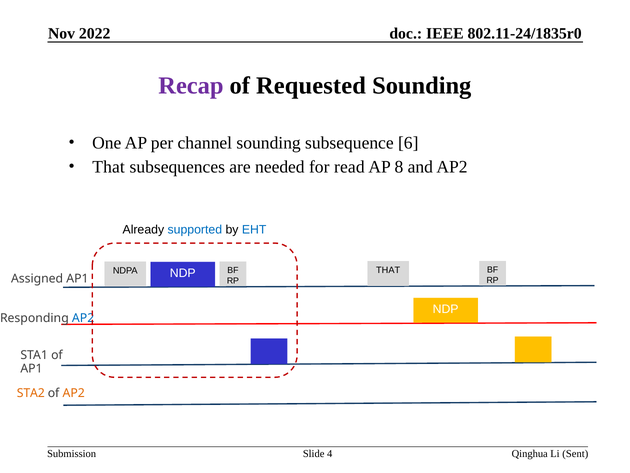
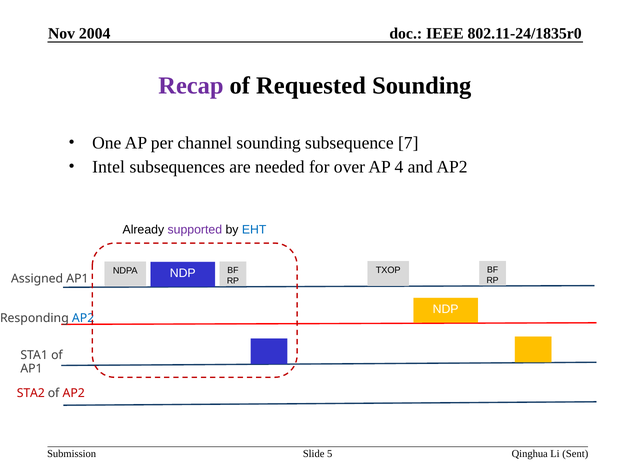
2022: 2022 -> 2004
6: 6 -> 7
That at (109, 167): That -> Intel
read: read -> over
8: 8 -> 4
supported colour: blue -> purple
THAT at (388, 270): THAT -> TXOP
STA2 colour: orange -> red
AP2 at (74, 393) colour: orange -> red
4: 4 -> 5
